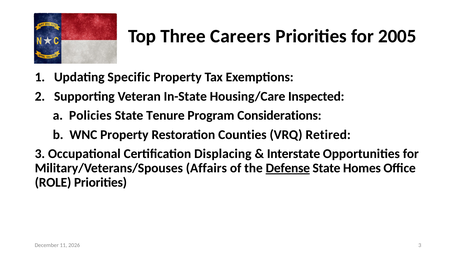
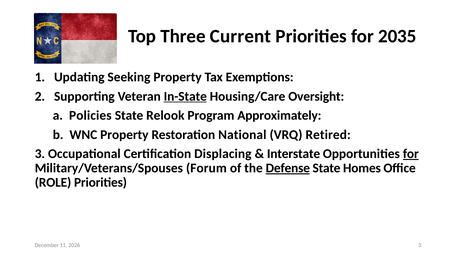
Careers: Careers -> Current
2005: 2005 -> 2035
Specific: Specific -> Seeking
In-State underline: none -> present
Inspected: Inspected -> Oversight
Tenure: Tenure -> Relook
Considerations: Considerations -> Approximately
Counties: Counties -> National
for at (411, 153) underline: none -> present
Affairs: Affairs -> Forum
